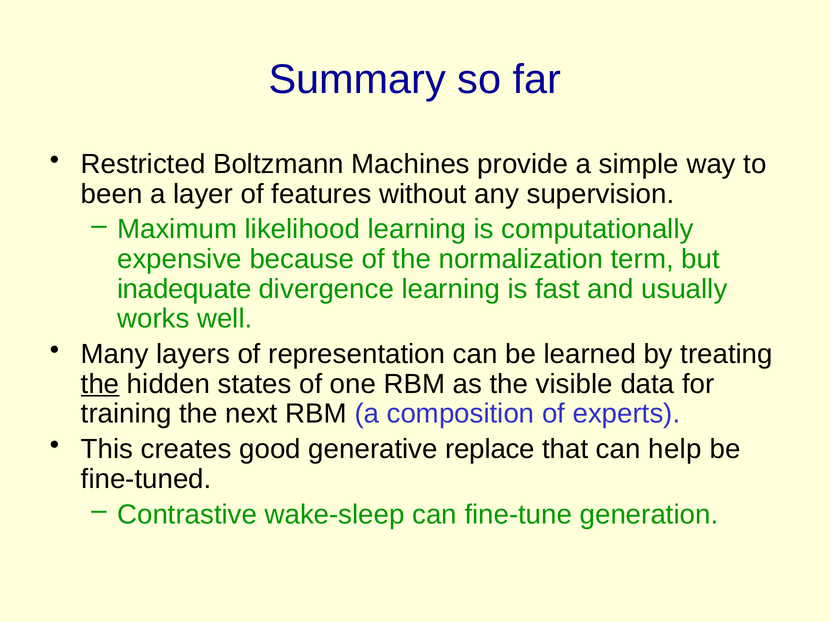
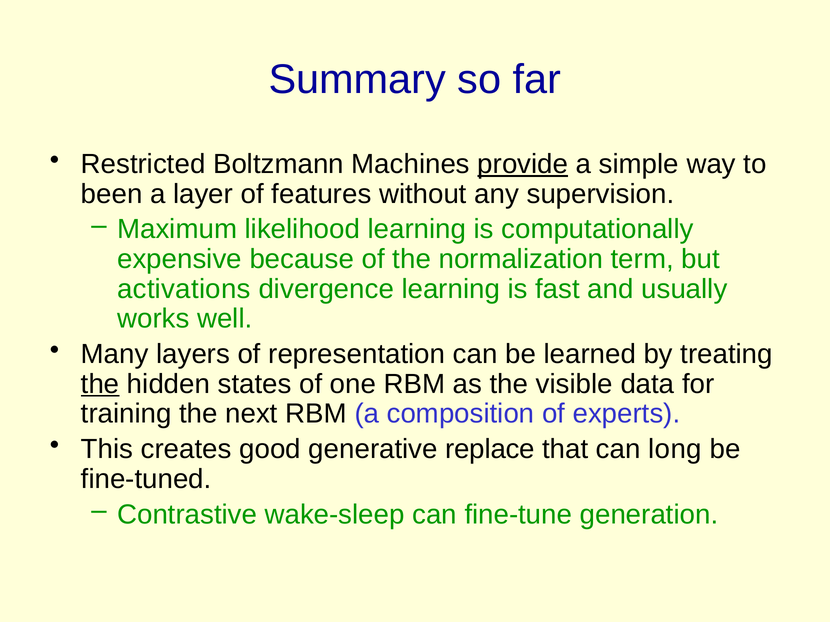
provide underline: none -> present
inadequate: inadequate -> activations
help: help -> long
